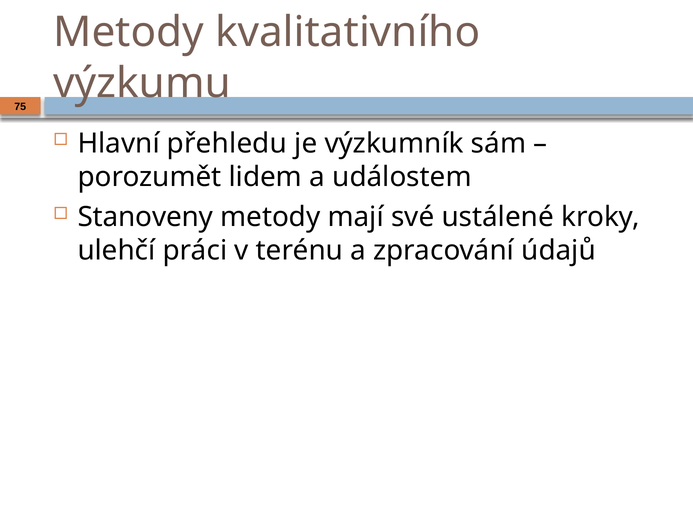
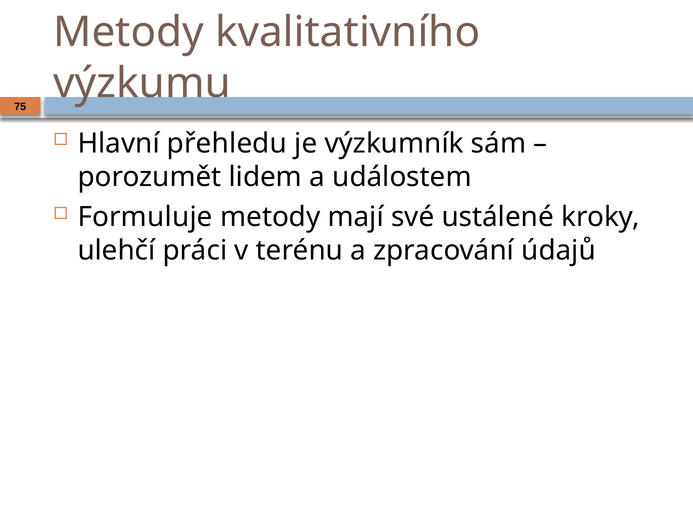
Stanoveny: Stanoveny -> Formuluje
